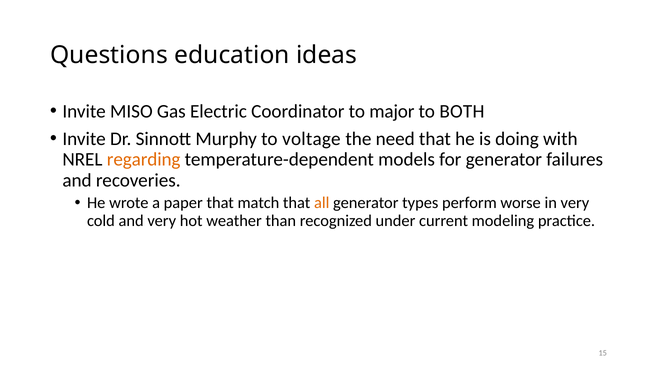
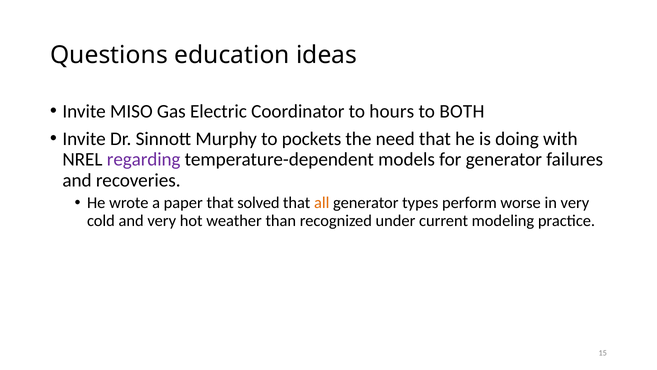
major: major -> hours
voltage: voltage -> pockets
regarding colour: orange -> purple
match: match -> solved
